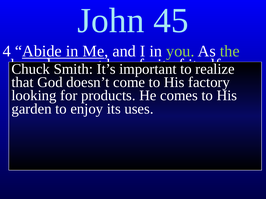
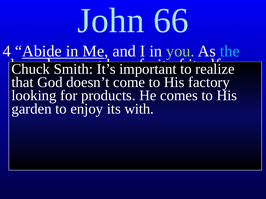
45: 45 -> 66
the at (230, 51) colour: light green -> light blue
uses: uses -> with
